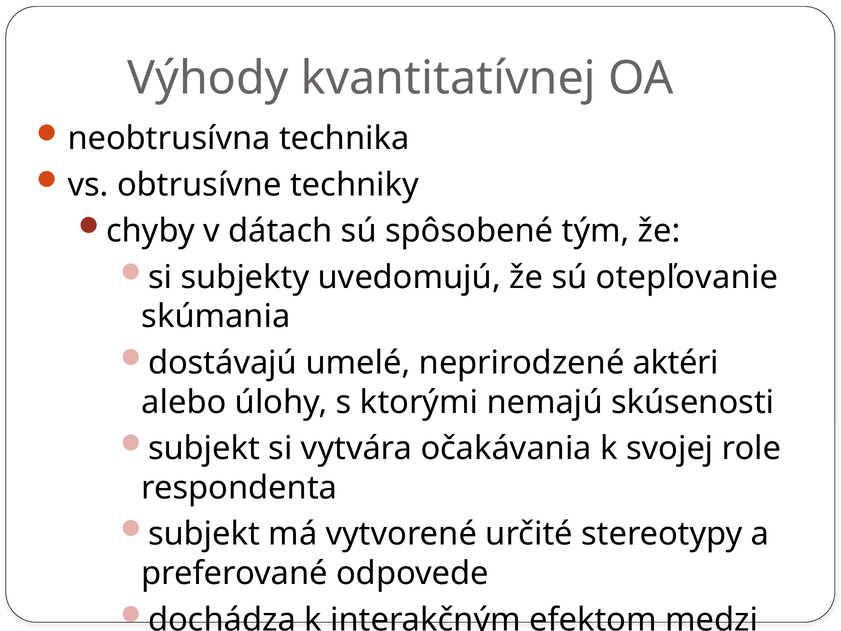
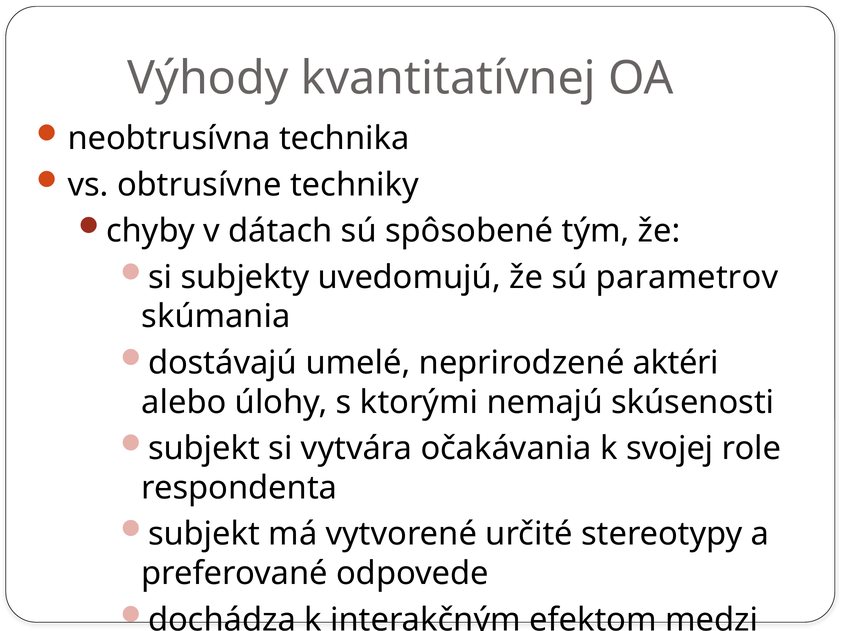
otepľovanie: otepľovanie -> parametrov
